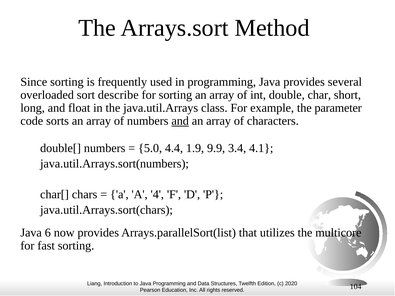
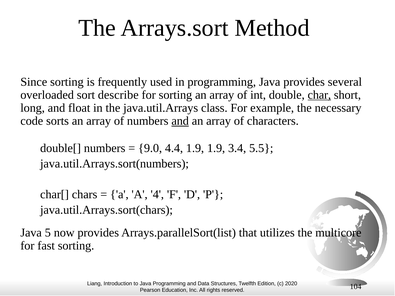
char underline: none -> present
parameter: parameter -> necessary
5.0: 5.0 -> 9.0
1.9 9.9: 9.9 -> 1.9
4.1: 4.1 -> 5.5
6: 6 -> 5
